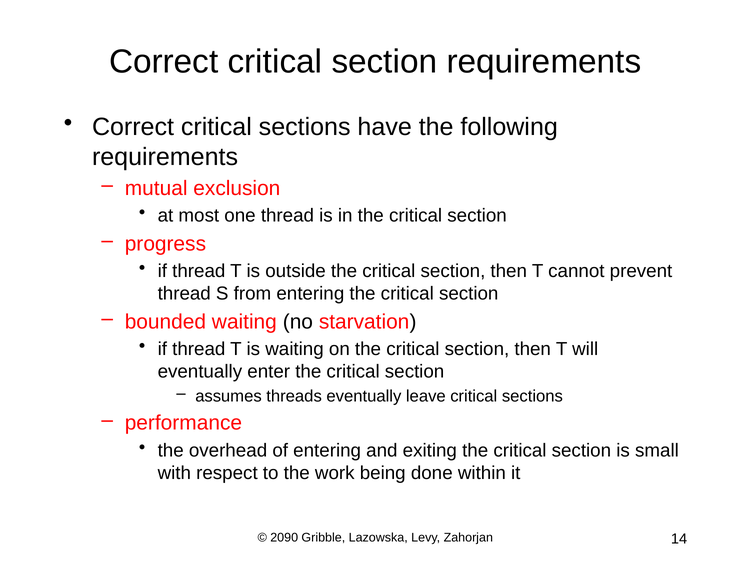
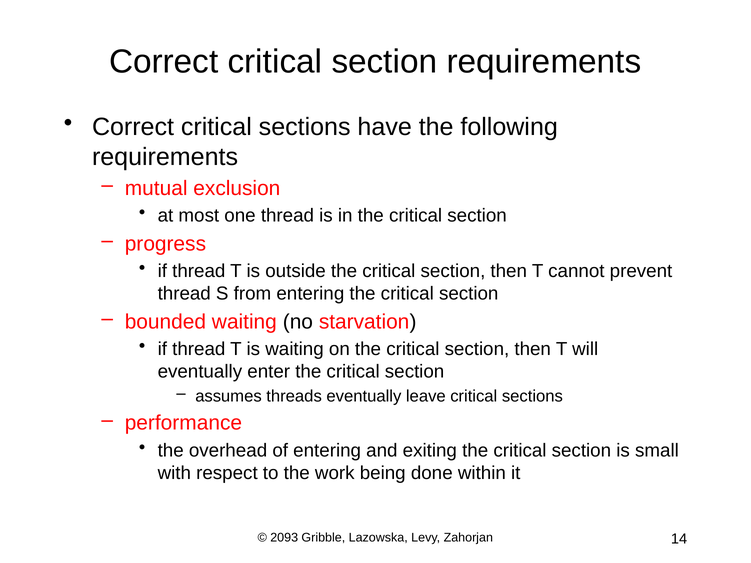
2090: 2090 -> 2093
